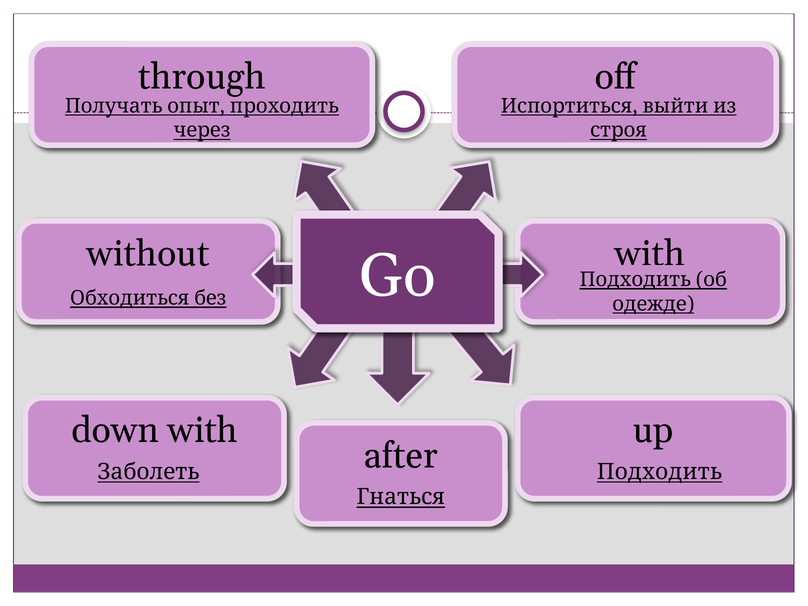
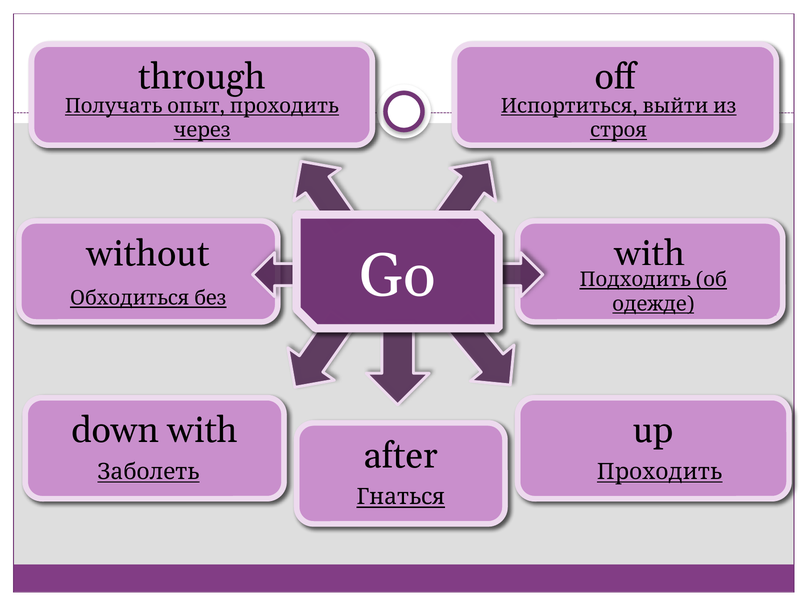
Подходить at (659, 472): Подходить -> Проходить
